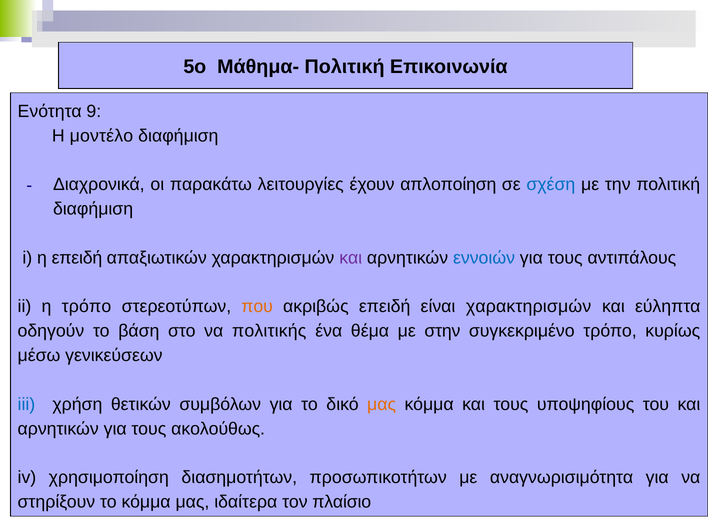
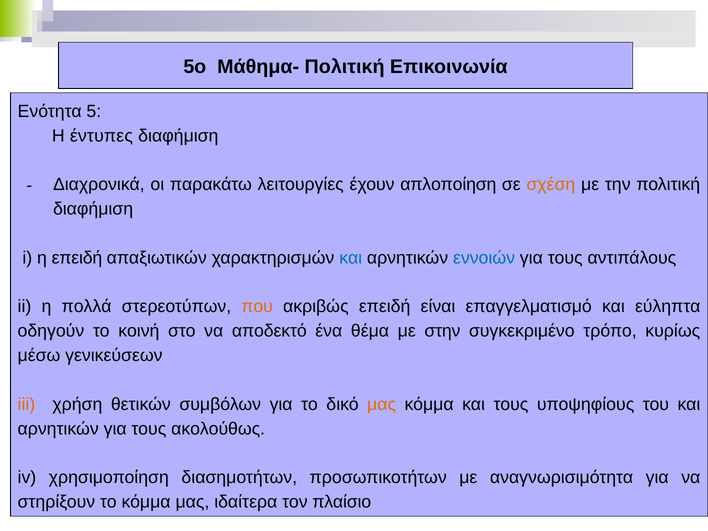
9: 9 -> 5
μοντέλο: μοντέλο -> έντυπες
σχέση colour: blue -> orange
και at (351, 258) colour: purple -> blue
η τρόπο: τρόπο -> πολλά
είναι χαρακτηρισμών: χαρακτηρισμών -> επαγγελματισμό
βάση: βάση -> κοινή
πολιτικής: πολιτικής -> αποδεκτό
iii colour: blue -> orange
